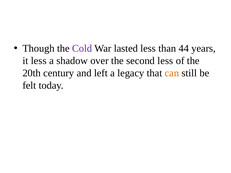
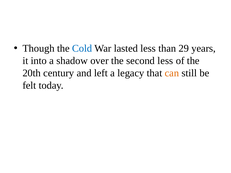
Cold colour: purple -> blue
44: 44 -> 29
it less: less -> into
